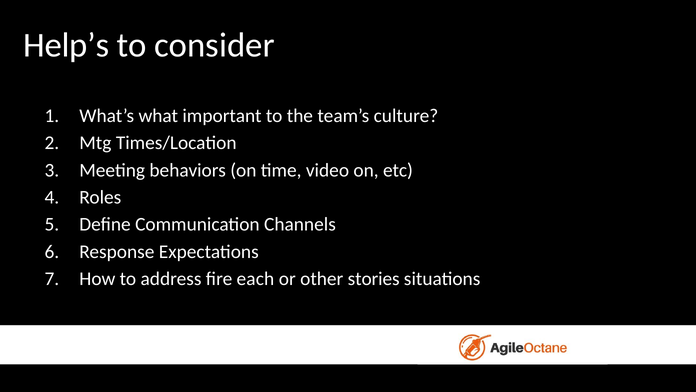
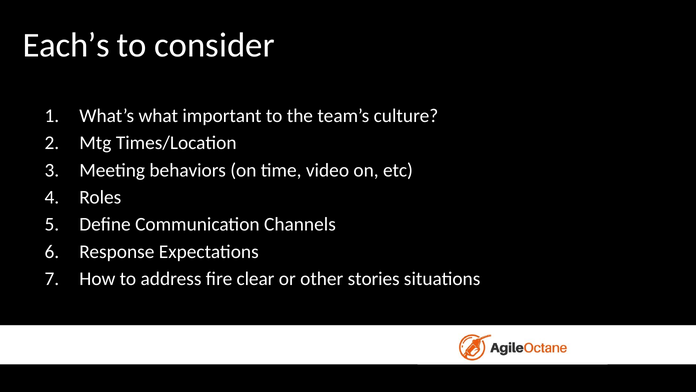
Help’s: Help’s -> Each’s
each: each -> clear
